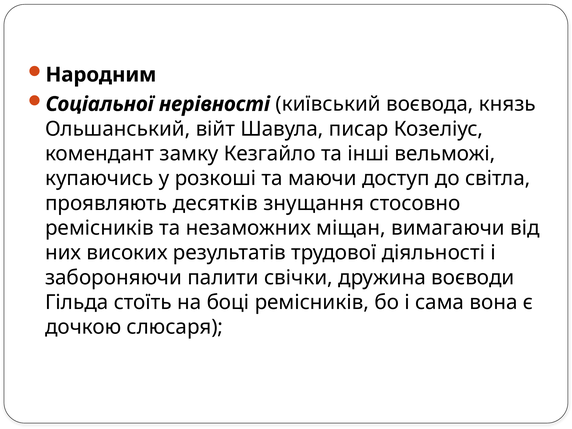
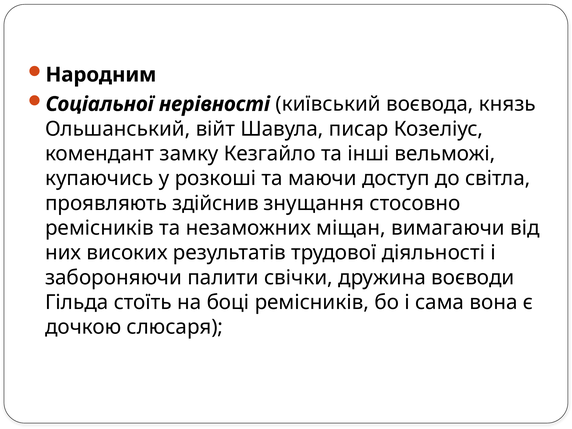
десятків: десятків -> здійснив
